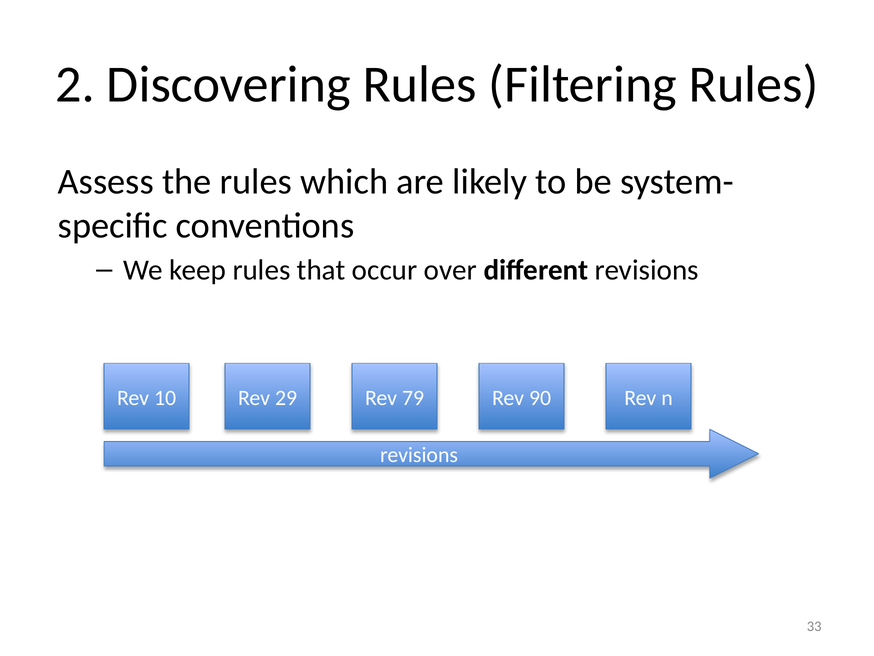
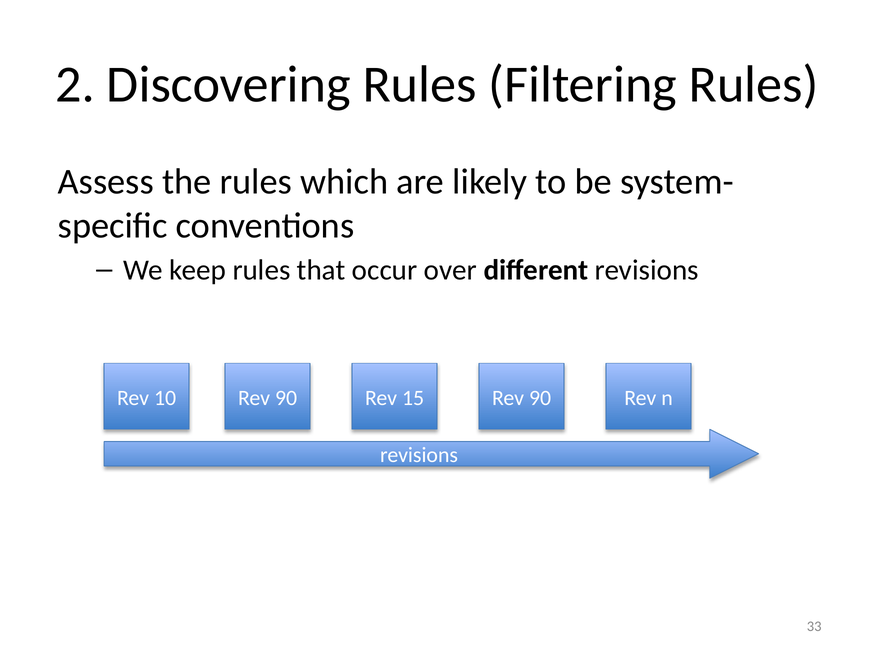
10 Rev 29: 29 -> 90
79: 79 -> 15
